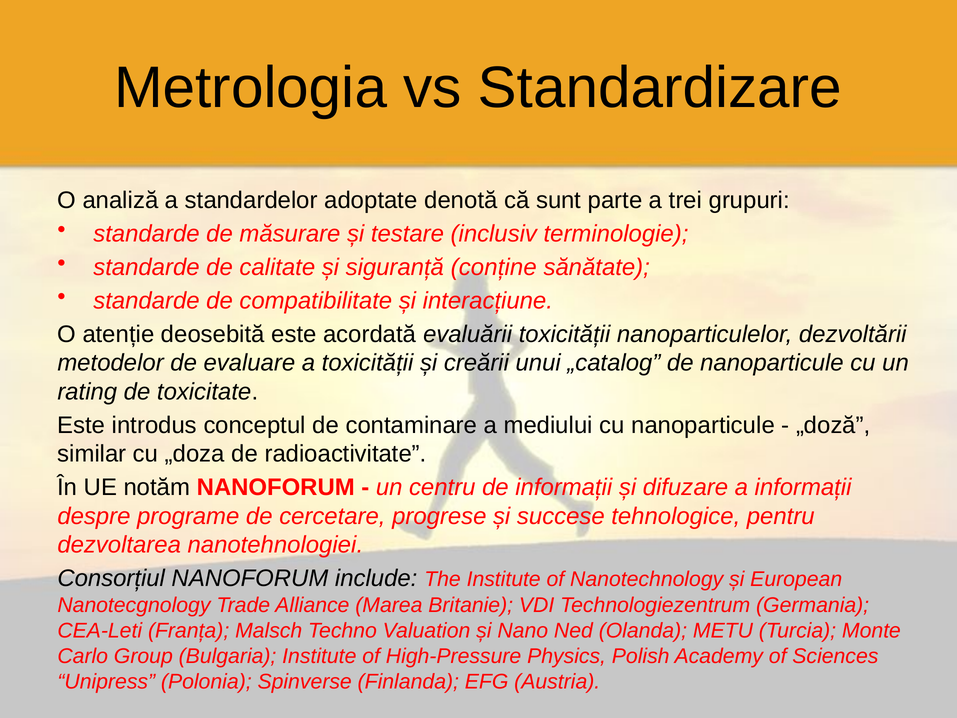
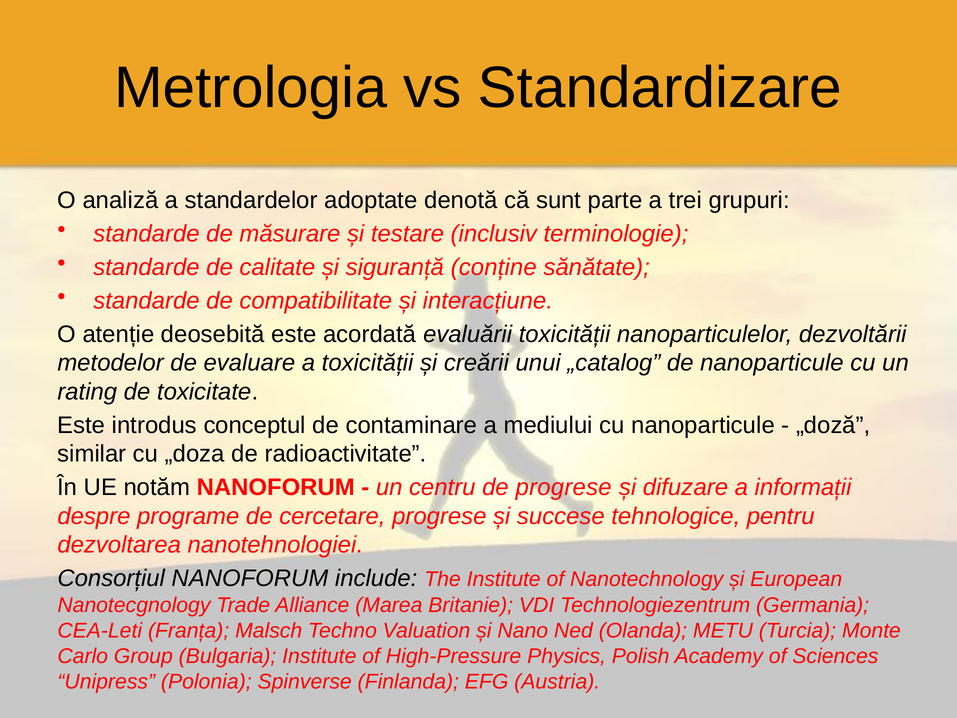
de informații: informații -> progrese
